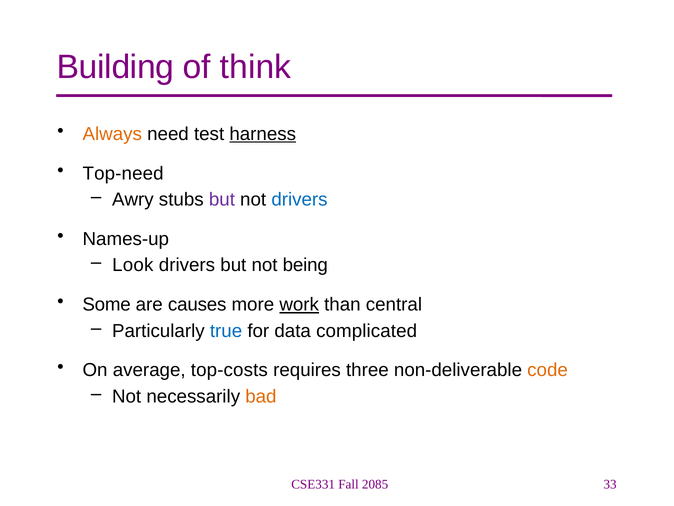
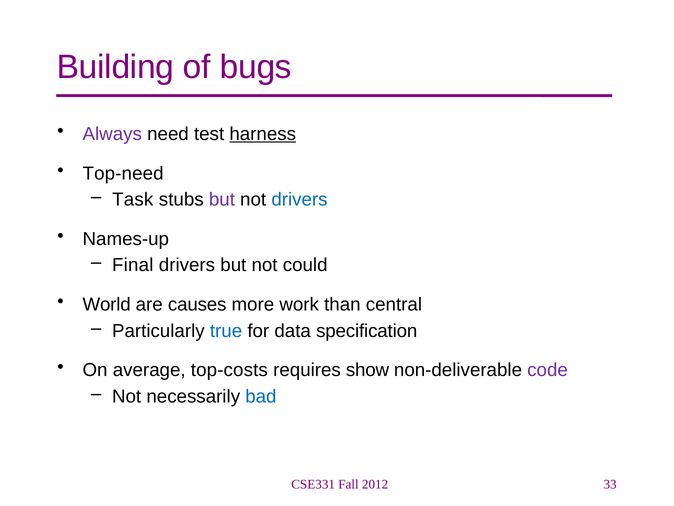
think: think -> bugs
Always colour: orange -> purple
Awry: Awry -> Task
Look: Look -> Final
being: being -> could
Some: Some -> World
work underline: present -> none
complicated: complicated -> specification
three: three -> show
code colour: orange -> purple
bad colour: orange -> blue
2085: 2085 -> 2012
